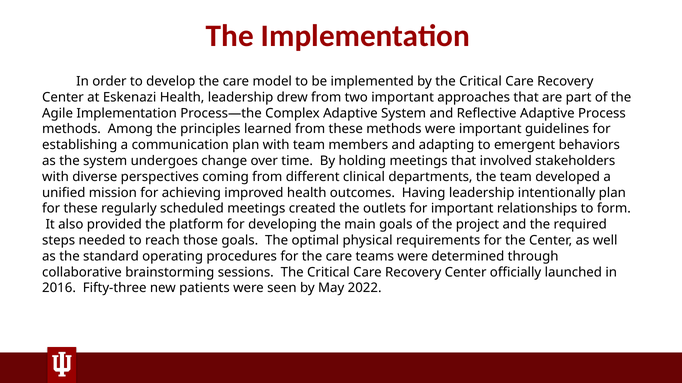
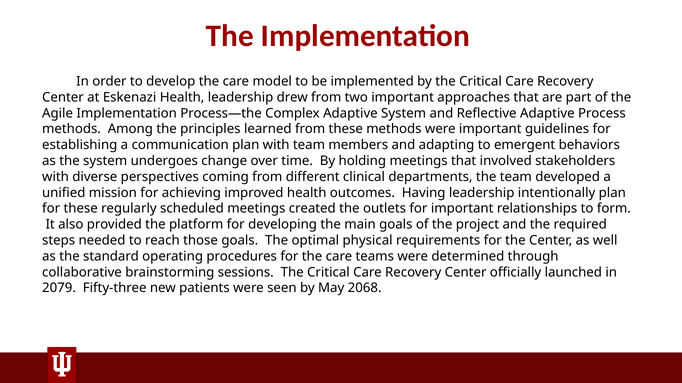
2016: 2016 -> 2079
2022: 2022 -> 2068
